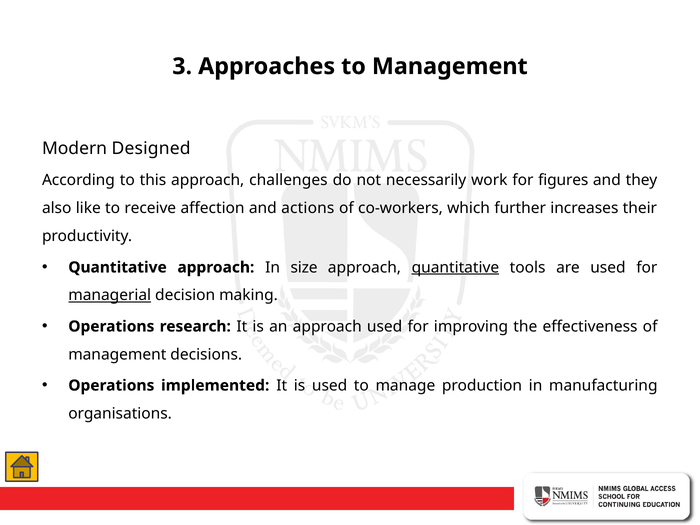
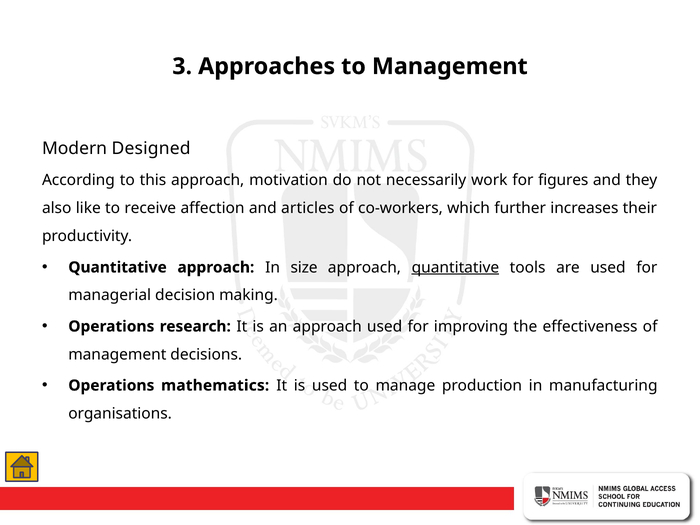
challenges: challenges -> motivation
actions: actions -> articles
managerial underline: present -> none
implemented: implemented -> mathematics
